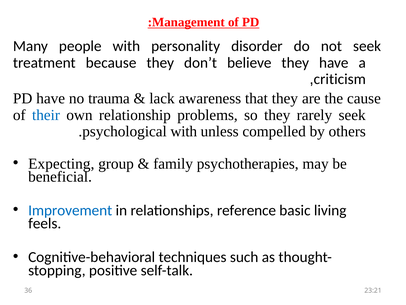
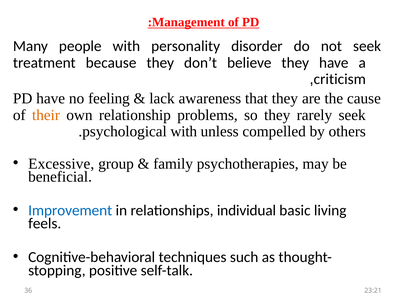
trauma: trauma -> feeling
their colour: blue -> orange
Expecting: Expecting -> Excessive
reference: reference -> individual
